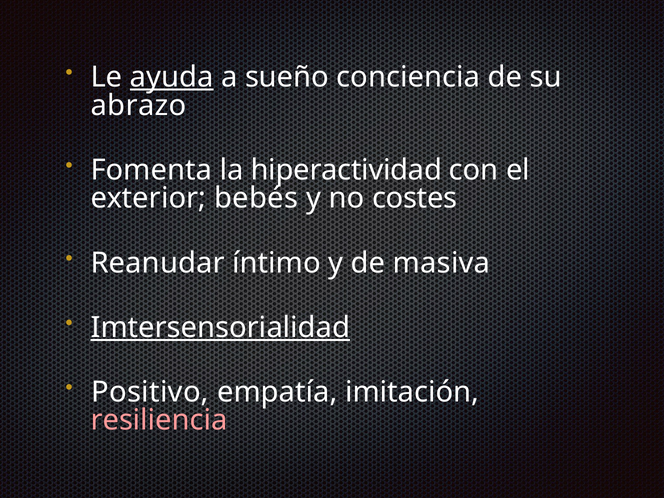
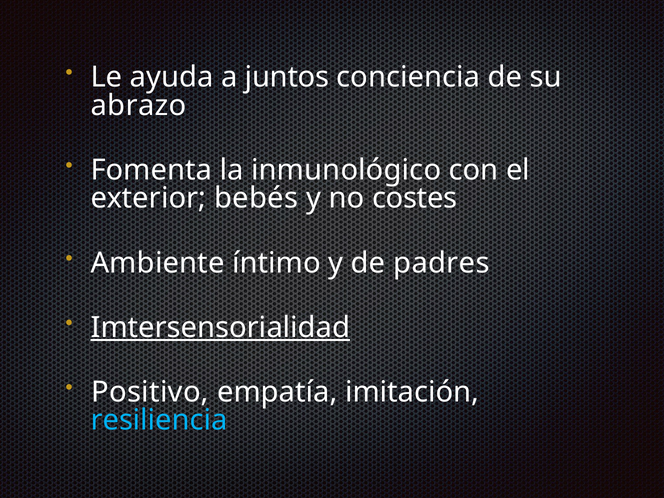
ayuda underline: present -> none
sueño: sueño -> juntos
hiperactividad: hiperactividad -> inmunológico
Reanudar: Reanudar -> Ambiente
masiva: masiva -> padres
resiliencia colour: pink -> light blue
